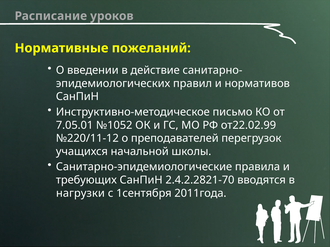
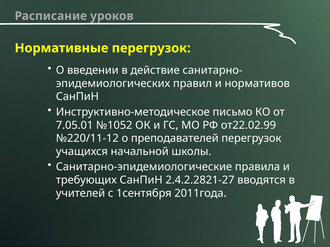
Нормативные пожеланий: пожеланий -> перегрузок
2.4.2.2821-70: 2.4.2.2821-70 -> 2.4.2.2821-27
нагрузки: нагрузки -> учителей
